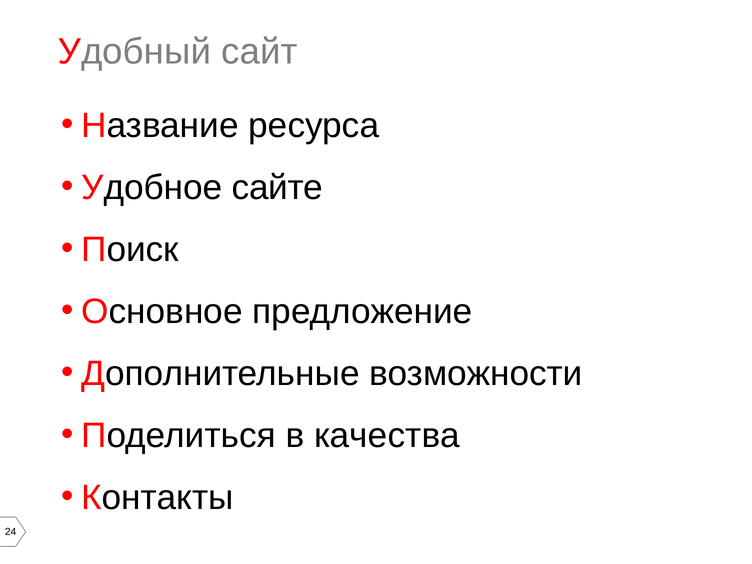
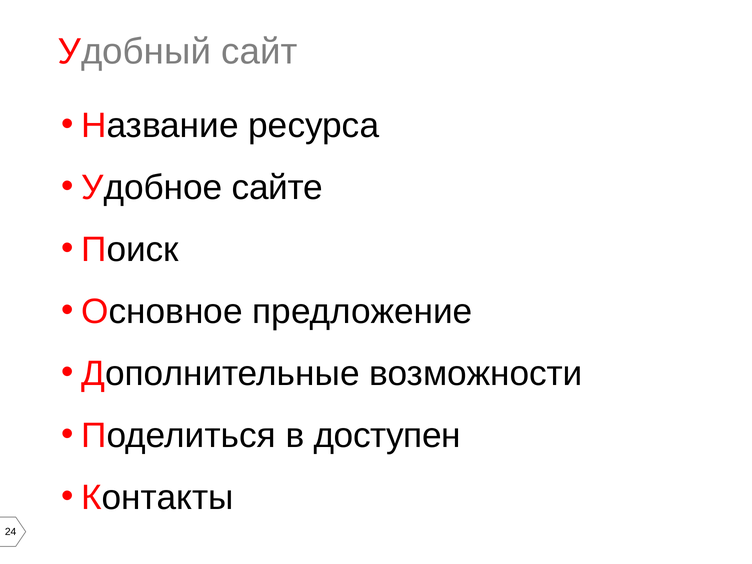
качества: качества -> доступен
